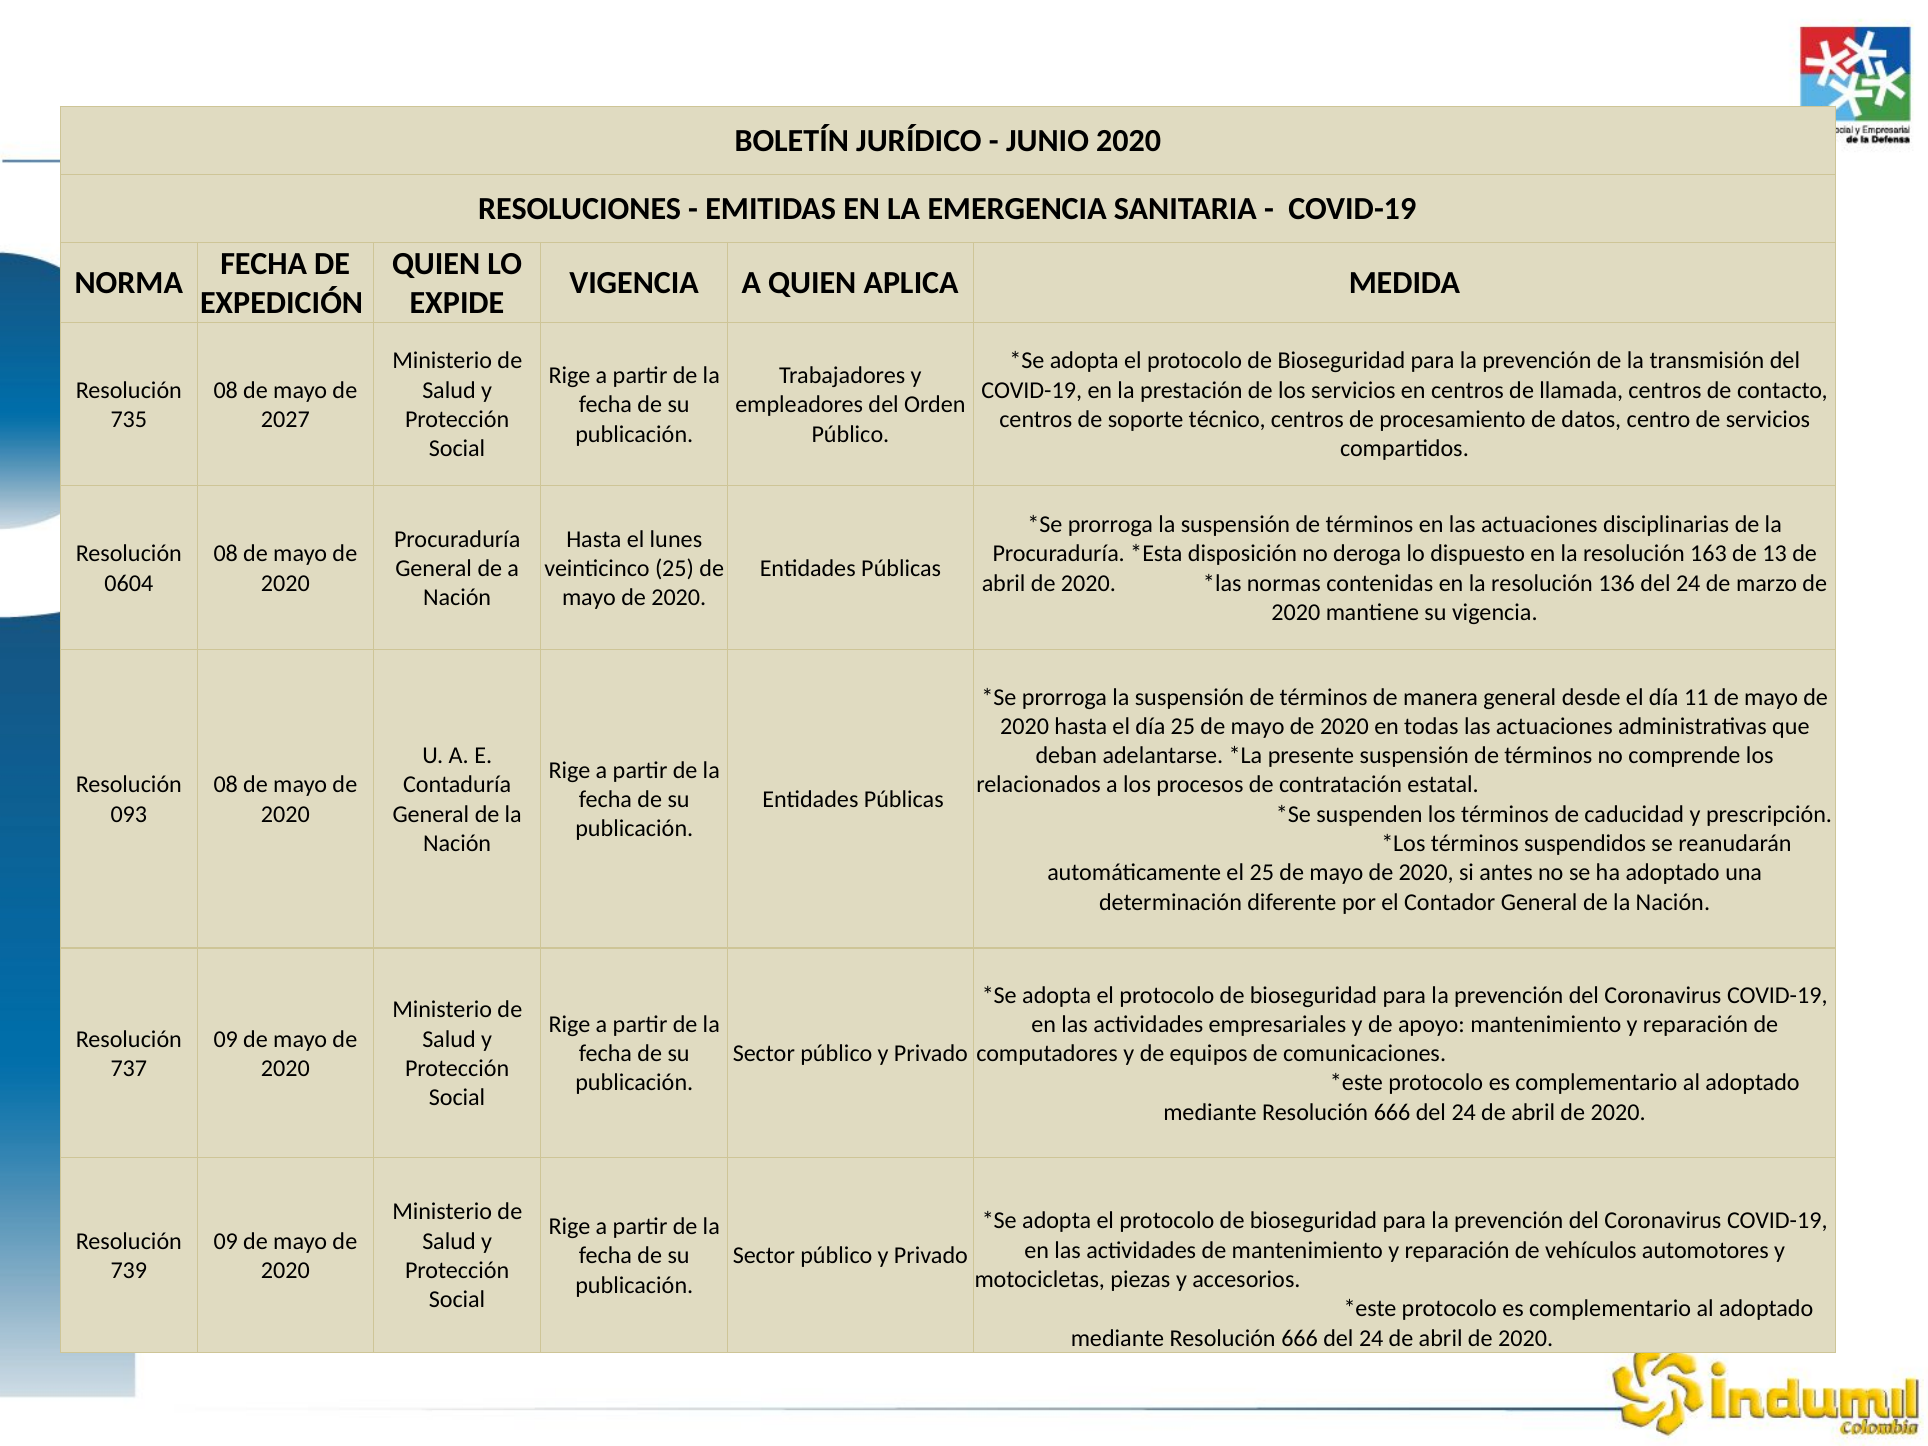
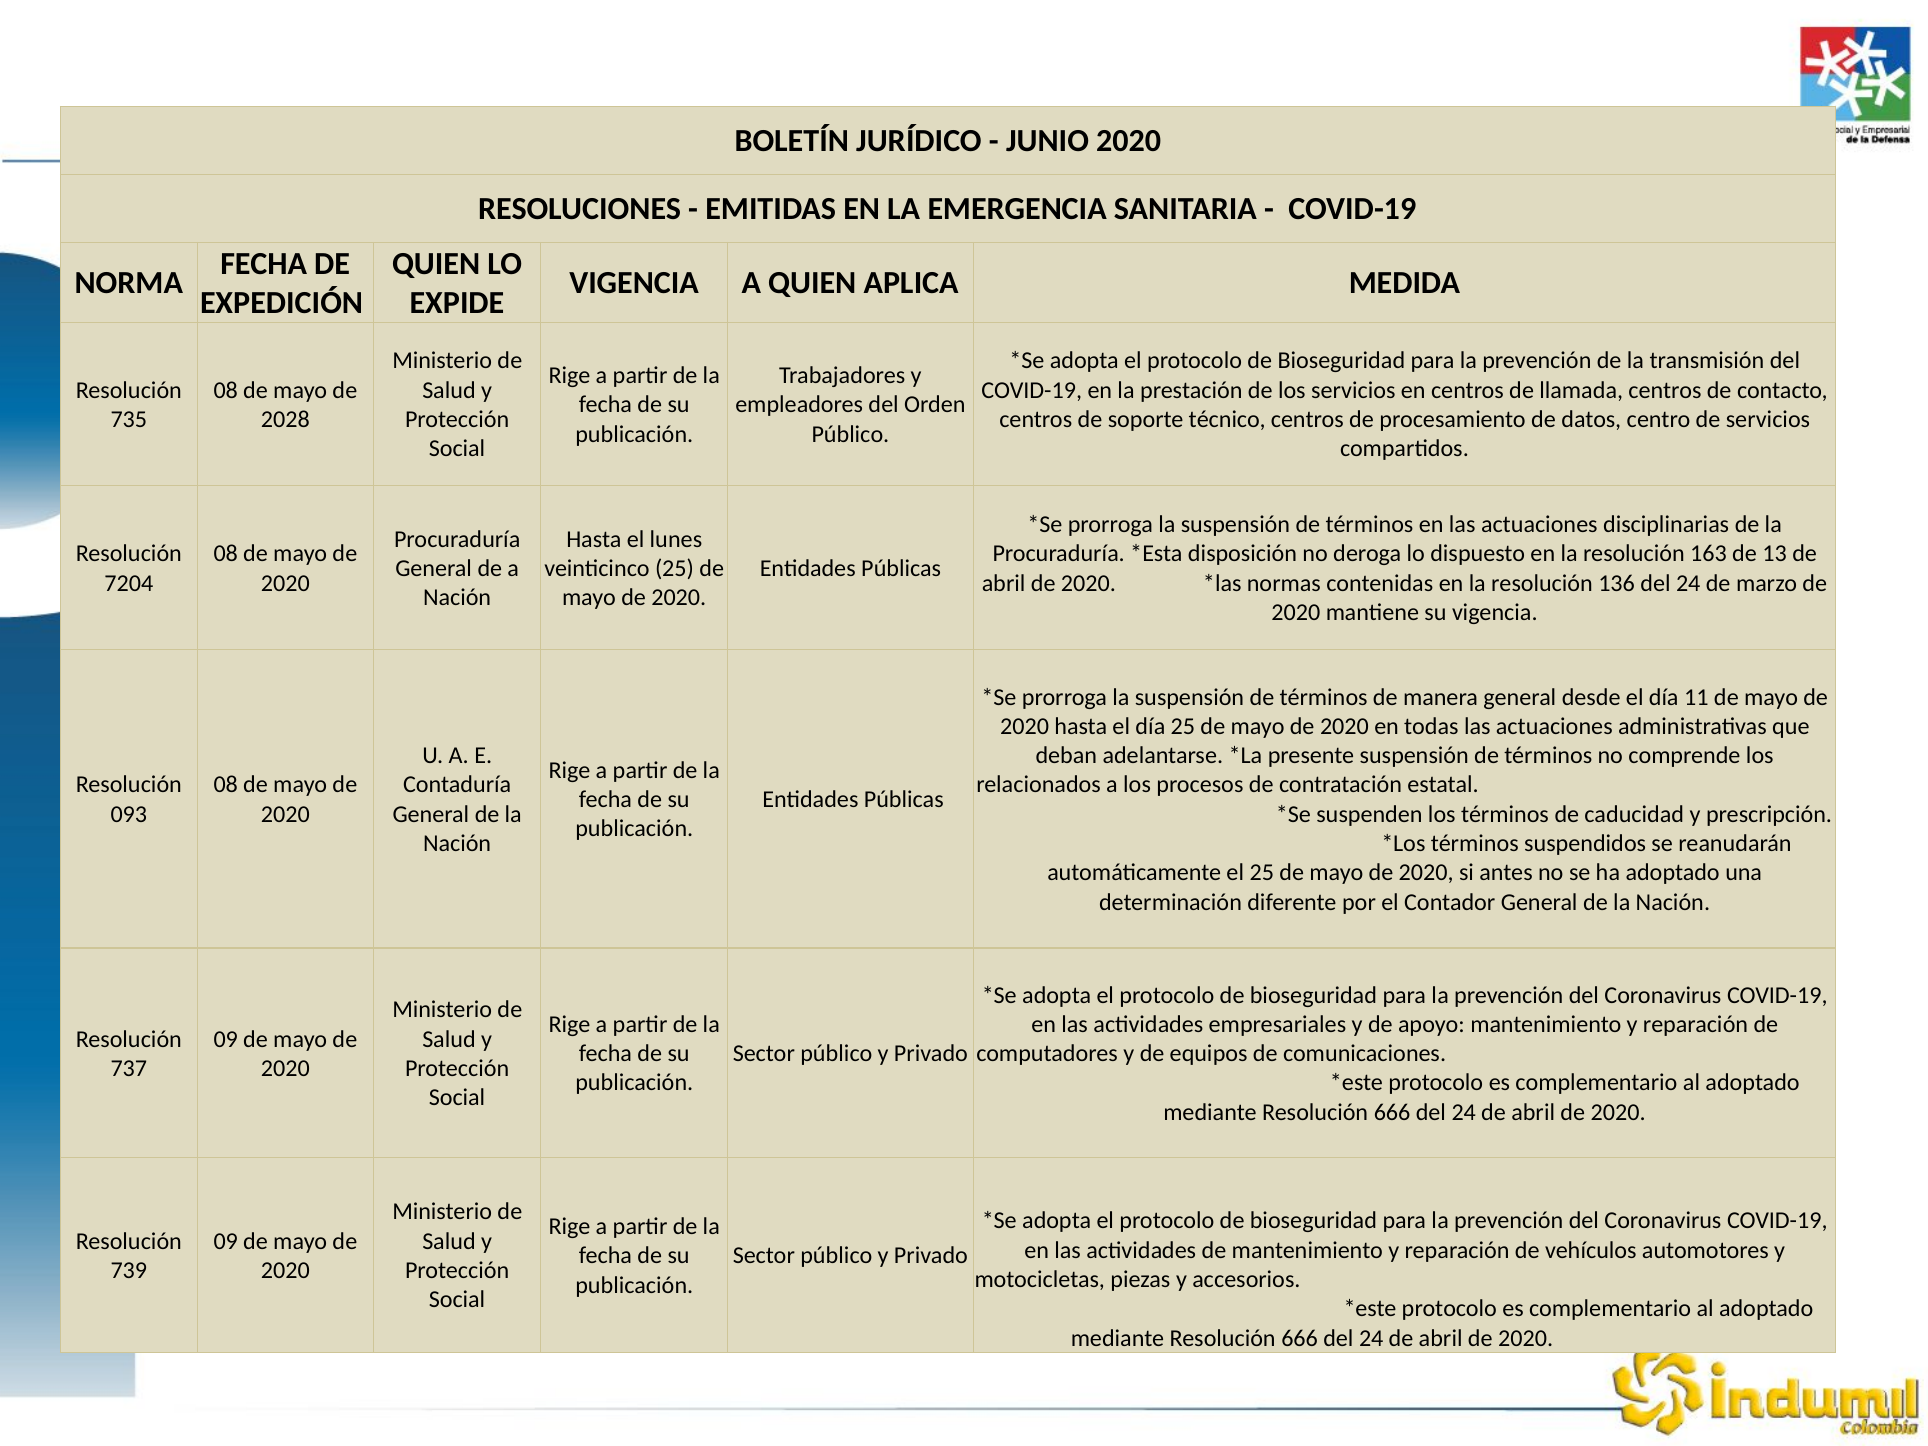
2027: 2027 -> 2028
0604: 0604 -> 7204
